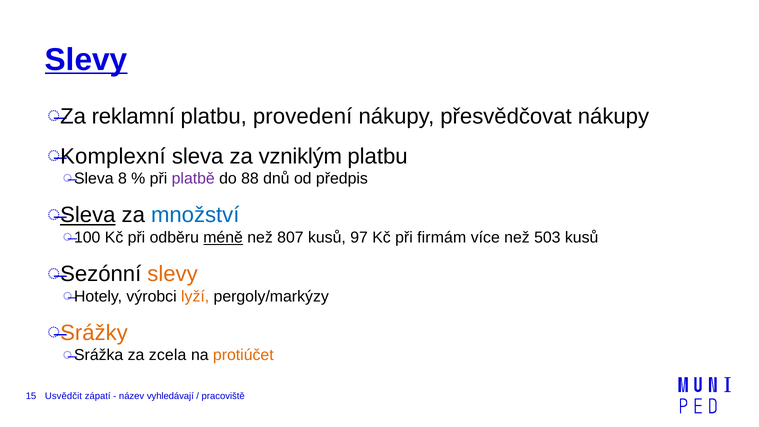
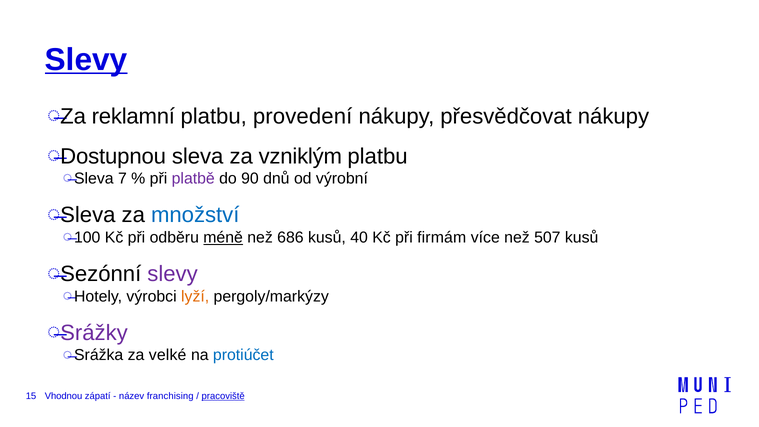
Komplexní: Komplexní -> Dostupnou
8: 8 -> 7
88: 88 -> 90
předpis: předpis -> výrobní
Sleva at (88, 215) underline: present -> none
807: 807 -> 686
97: 97 -> 40
503: 503 -> 507
slevy at (173, 274) colour: orange -> purple
Srážky colour: orange -> purple
zcela: zcela -> velké
protiúčet colour: orange -> blue
Usvědčit: Usvědčit -> Vhodnou
vyhledávají: vyhledávají -> franchising
pracoviště underline: none -> present
